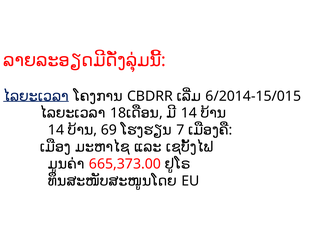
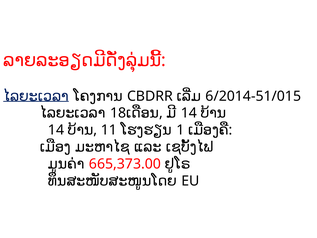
6/2014-15/015: 6/2014-15/015 -> 6/2014-51/015
69: 69 -> 11
7: 7 -> 1
